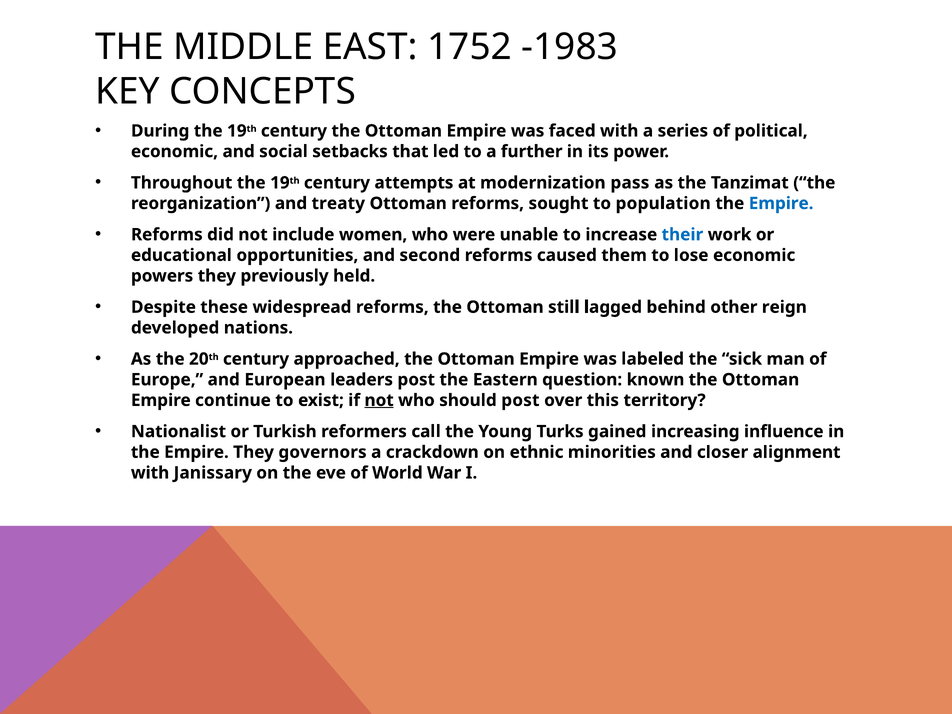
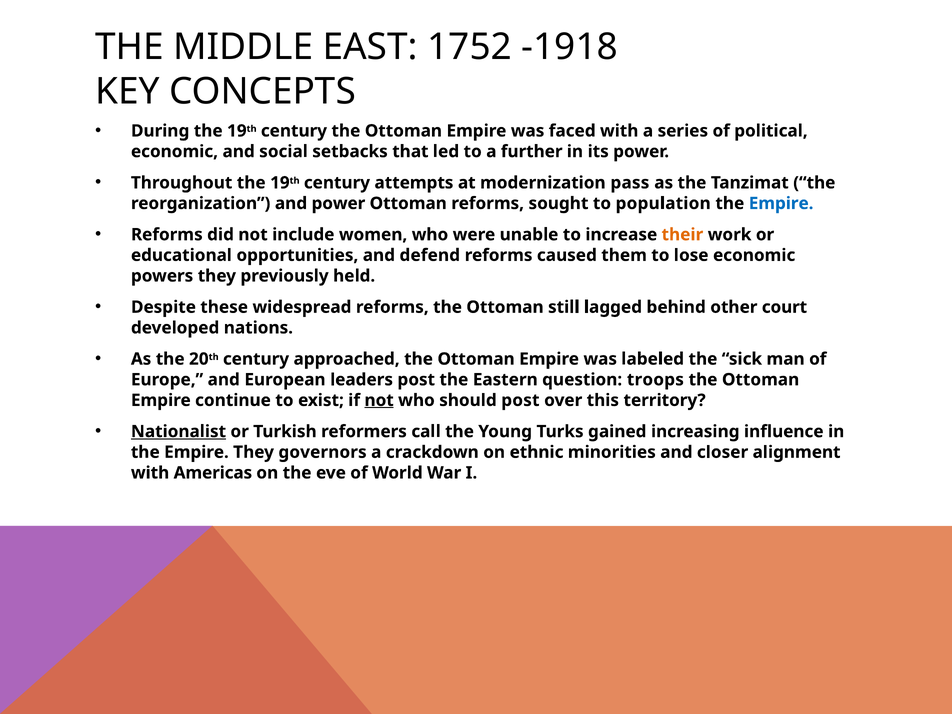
-1983: -1983 -> -1918
and treaty: treaty -> power
their colour: blue -> orange
second: second -> defend
reign: reign -> court
known: known -> troops
Nationalist underline: none -> present
Janissary: Janissary -> Americas
